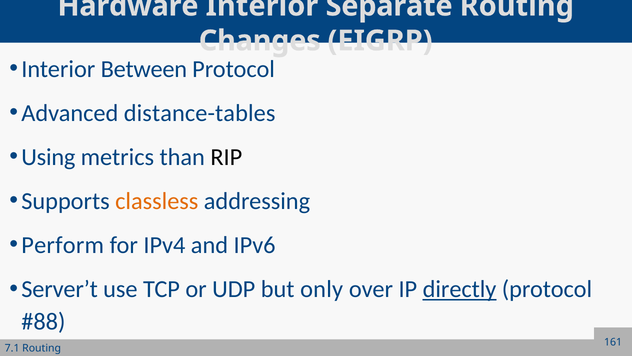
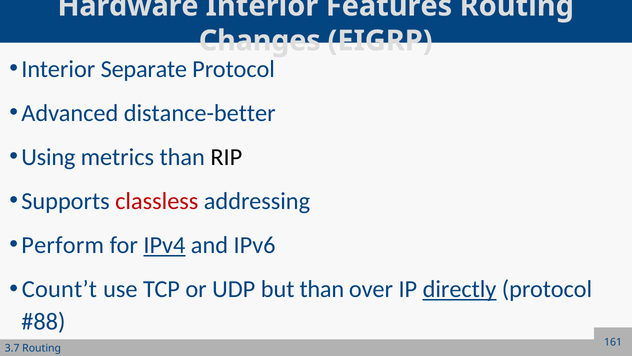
Separate: Separate -> Features
Between: Between -> Separate
distance-tables: distance-tables -> distance-better
classless colour: orange -> red
IPv4 underline: none -> present
Server’t: Server’t -> Count’t
but only: only -> than
7.1: 7.1 -> 3.7
